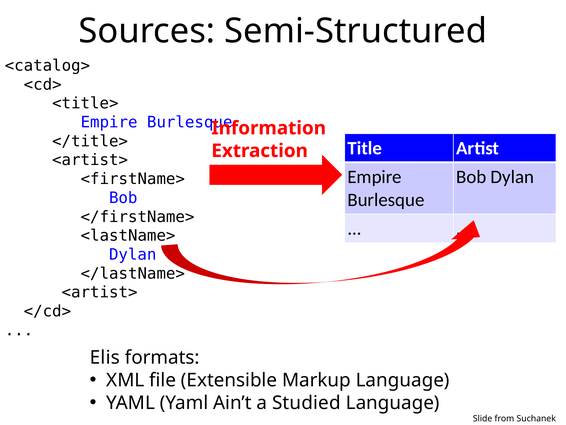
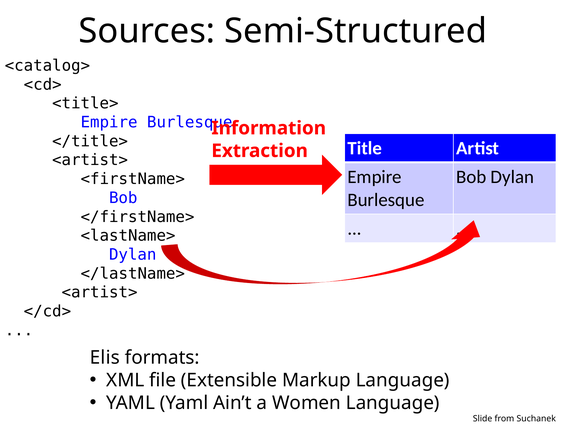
Studied: Studied -> Women
